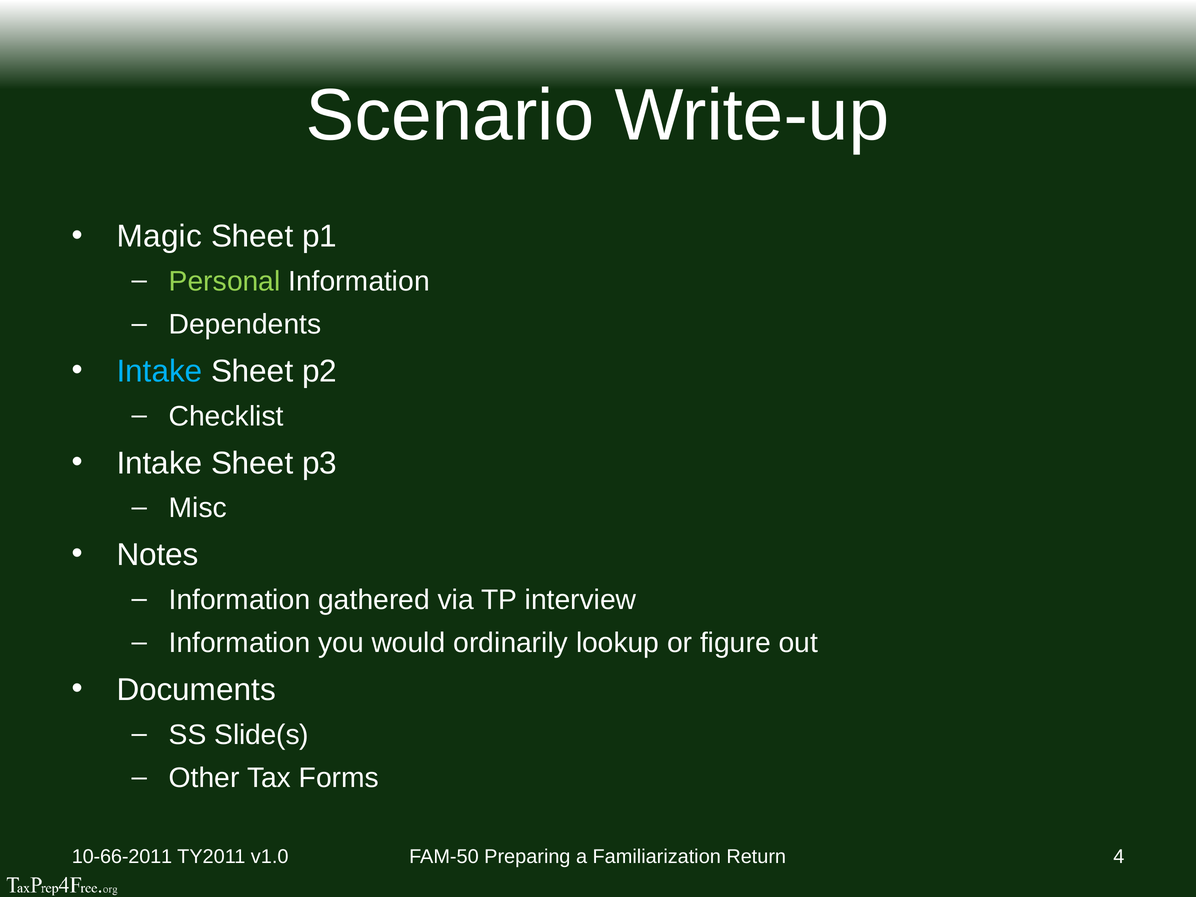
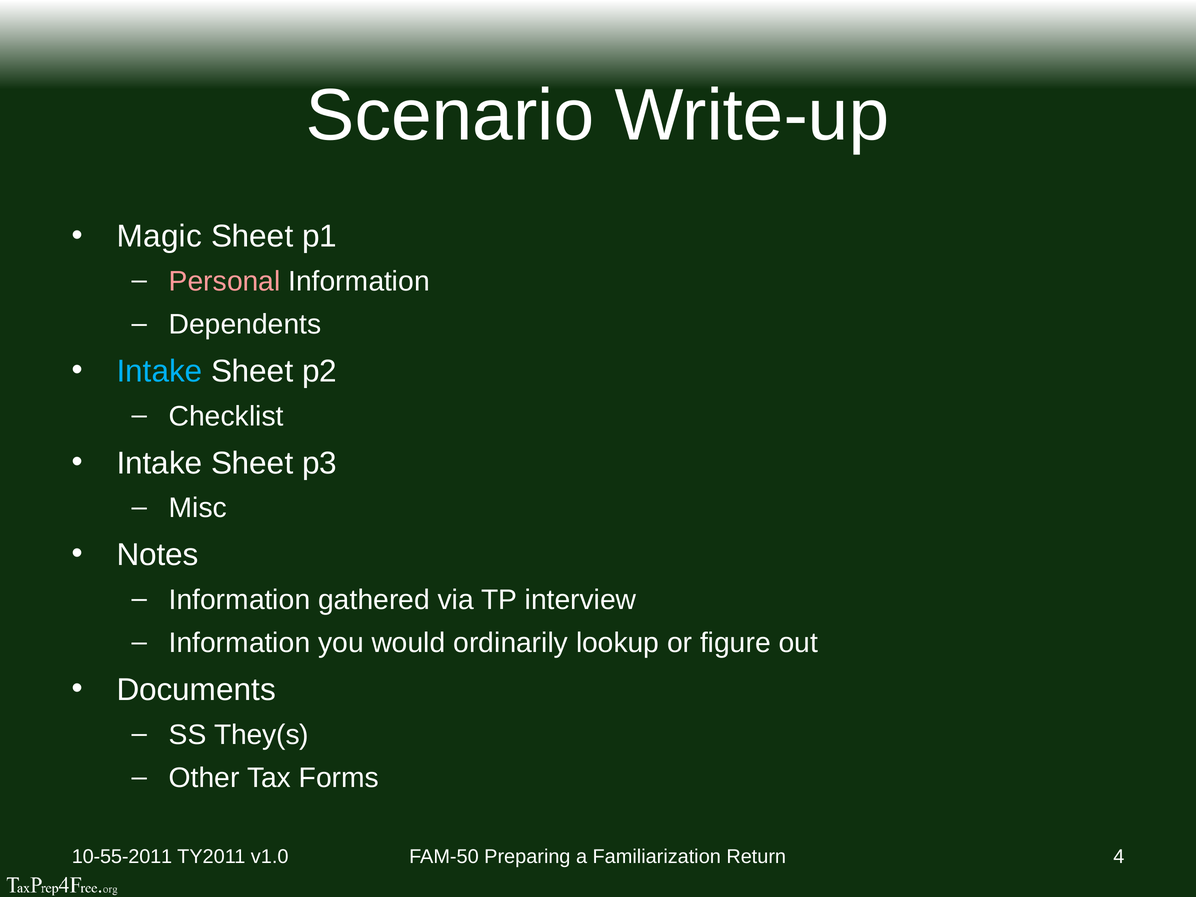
Personal colour: light green -> pink
Slide(s: Slide(s -> They(s
10-66-2011: 10-66-2011 -> 10-55-2011
